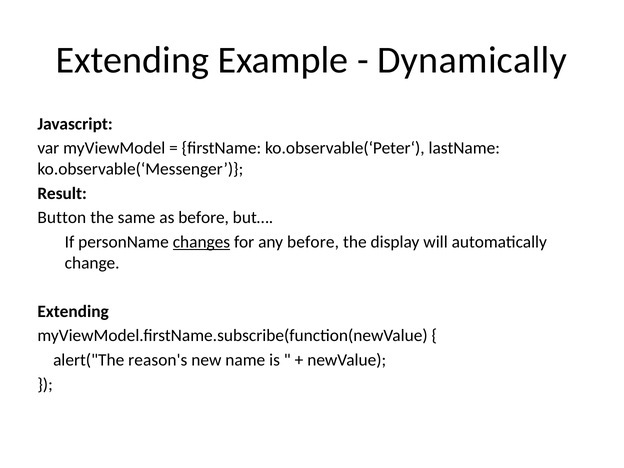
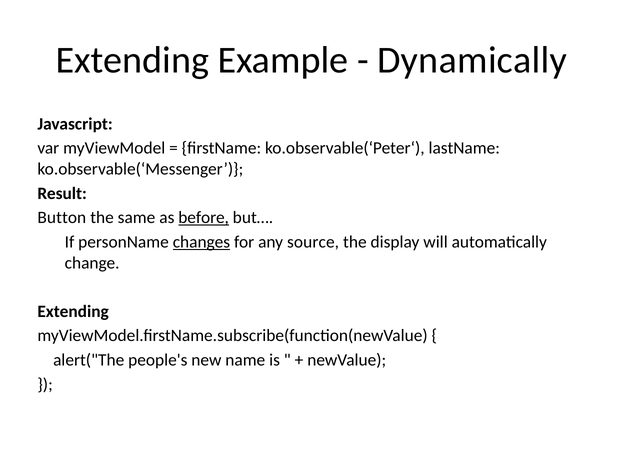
before at (204, 218) underline: none -> present
any before: before -> source
reason's: reason's -> people's
